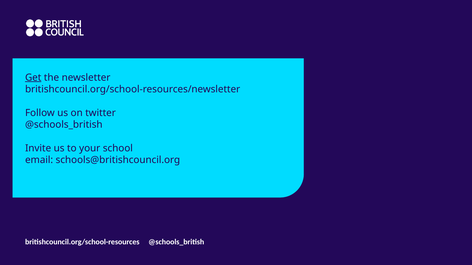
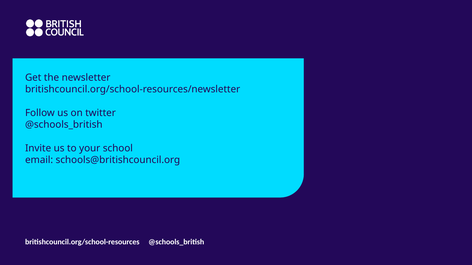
Get underline: present -> none
